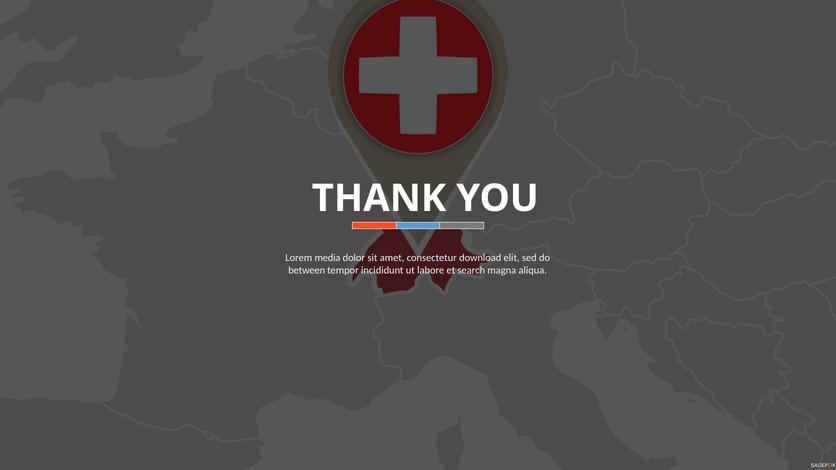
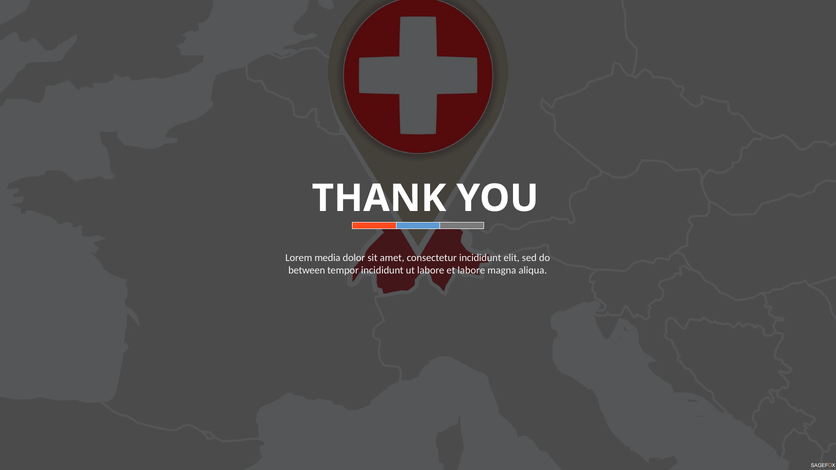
consectetur download: download -> incididunt
et search: search -> labore
